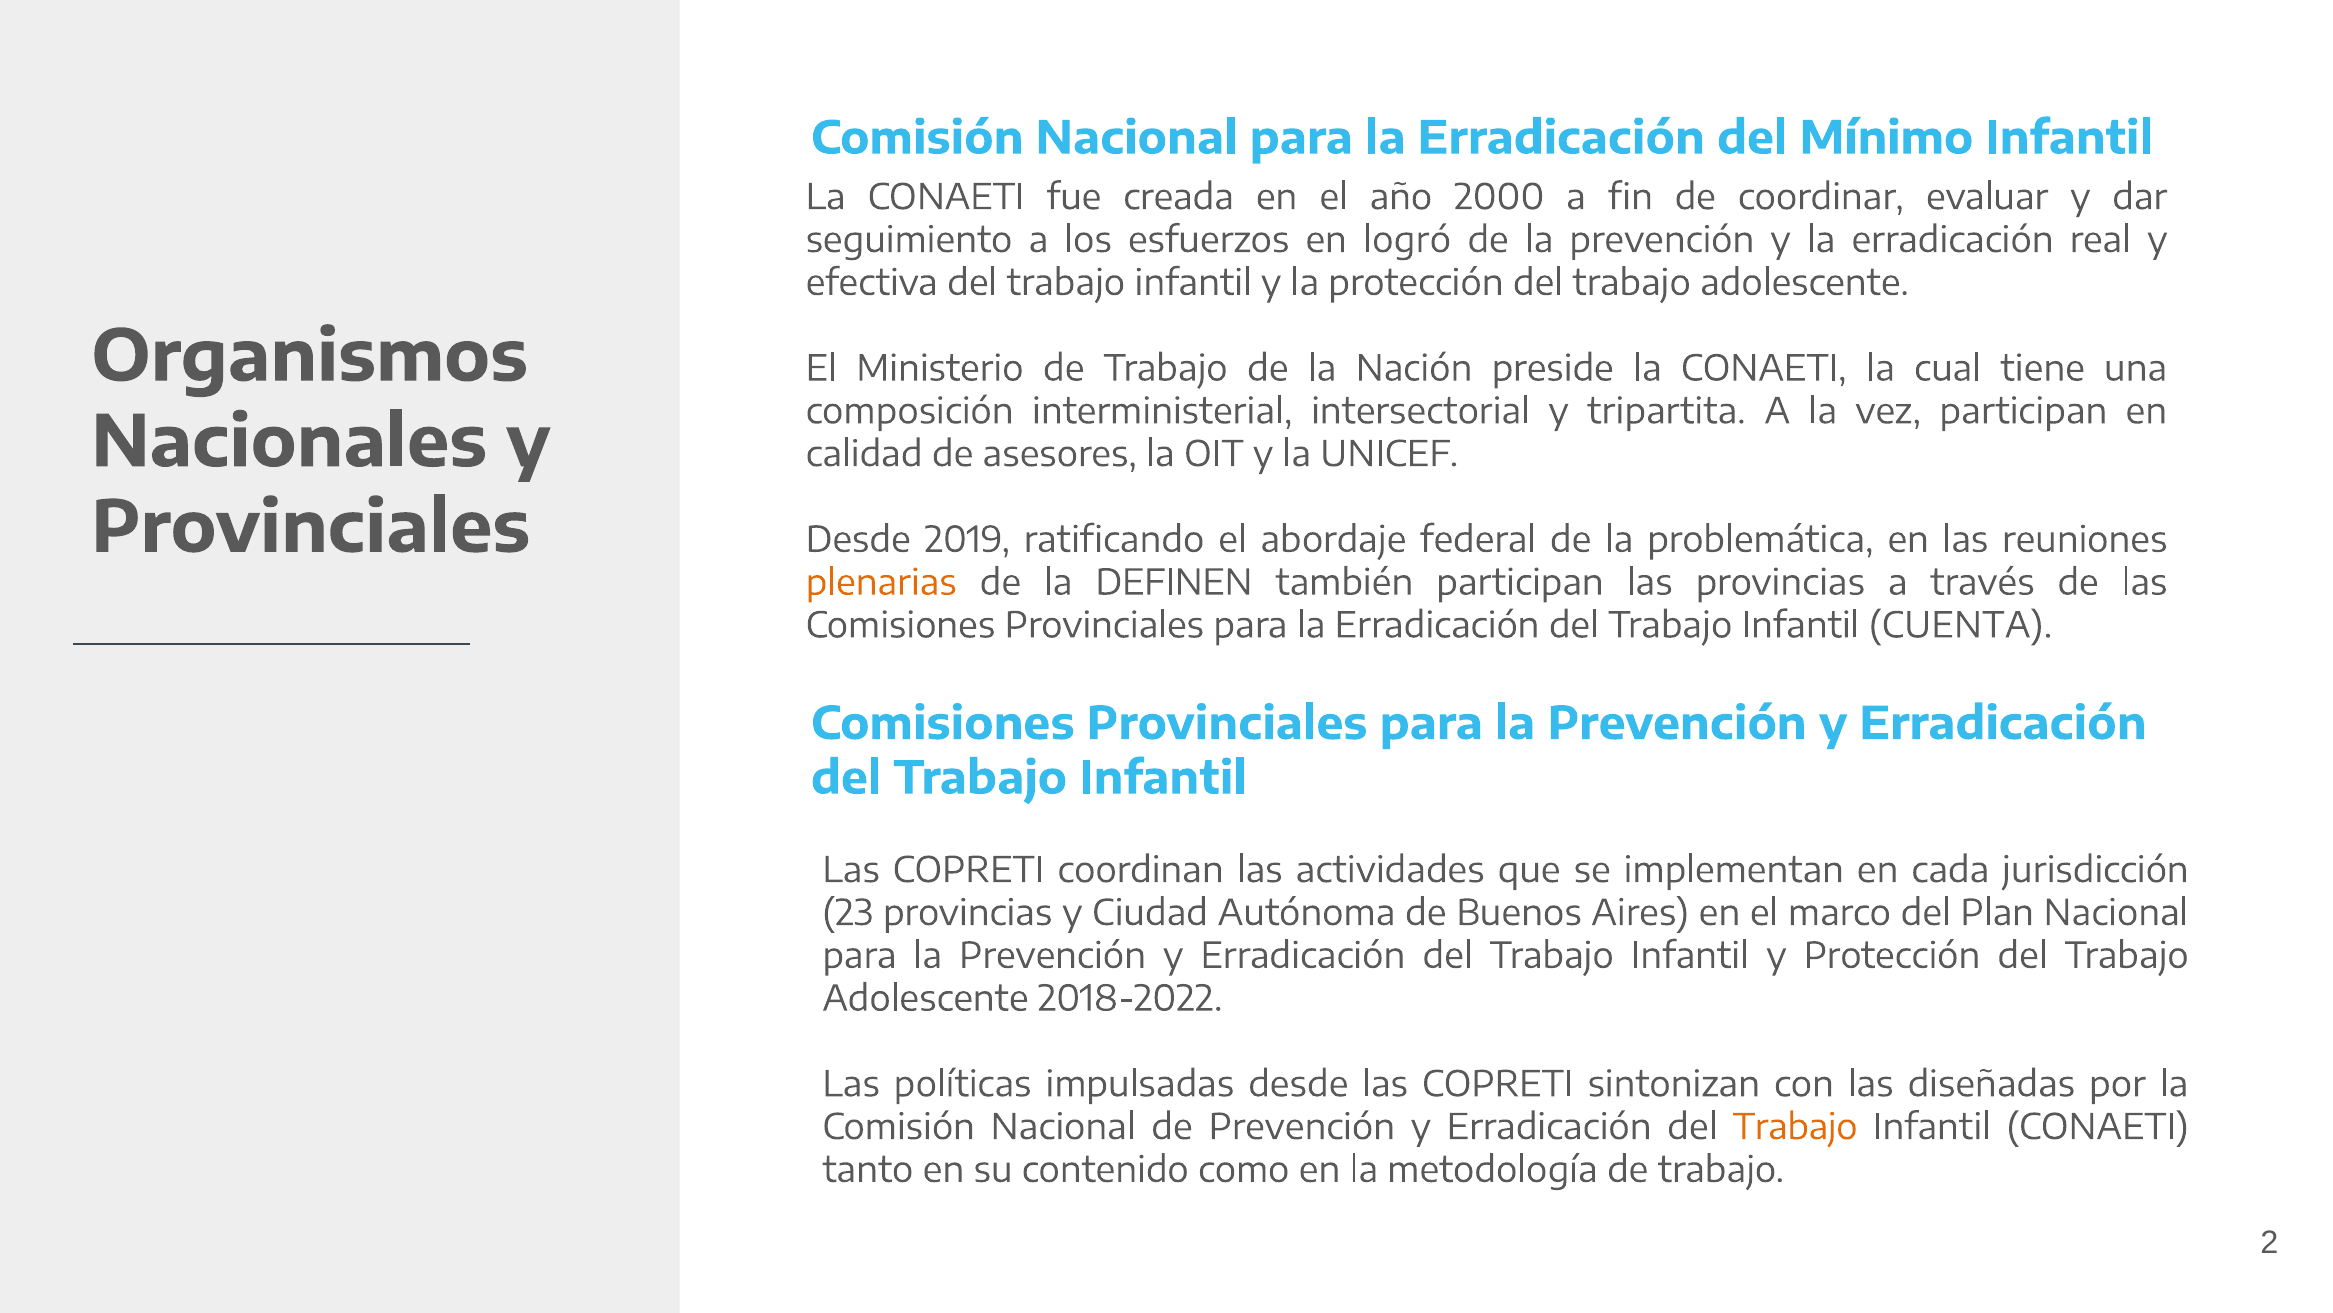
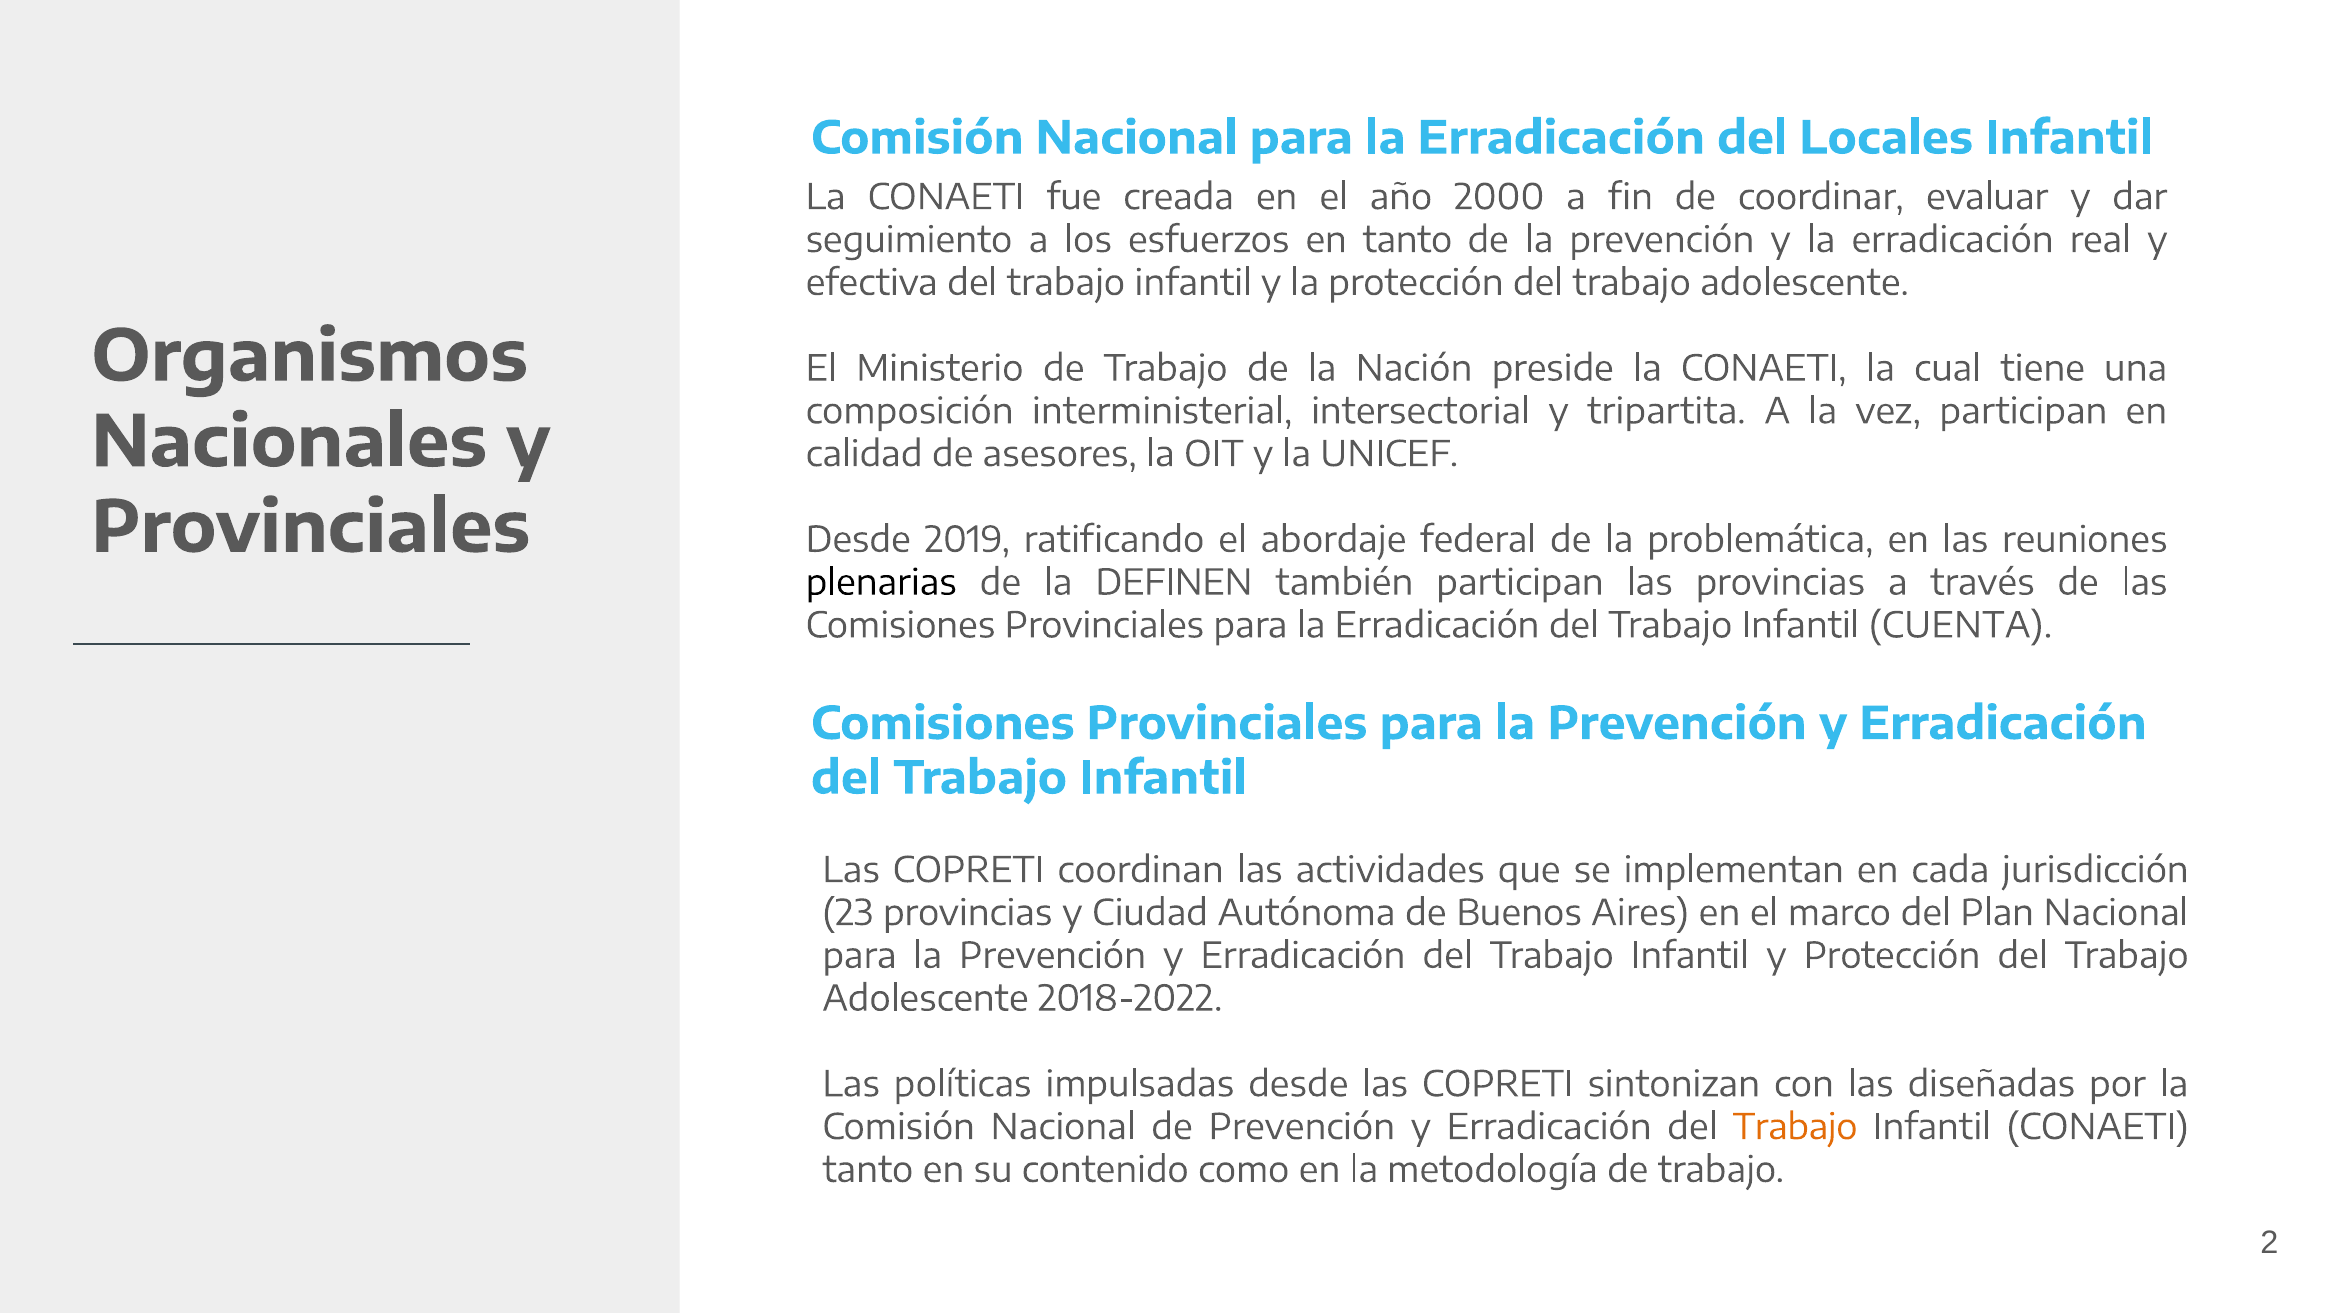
Mínimo: Mínimo -> Locales
en logró: logró -> tanto
plenarias colour: orange -> black
